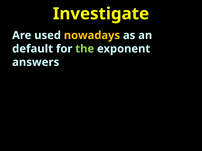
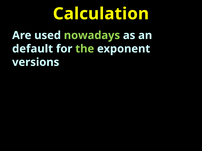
Investigate: Investigate -> Calculation
nowadays colour: yellow -> light green
answers: answers -> versions
